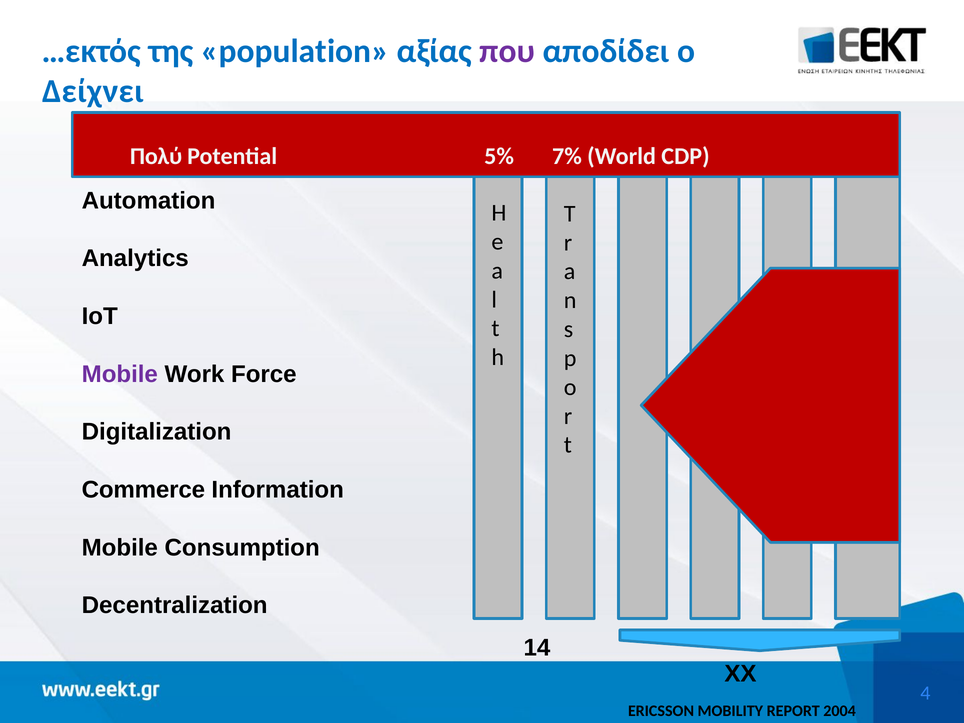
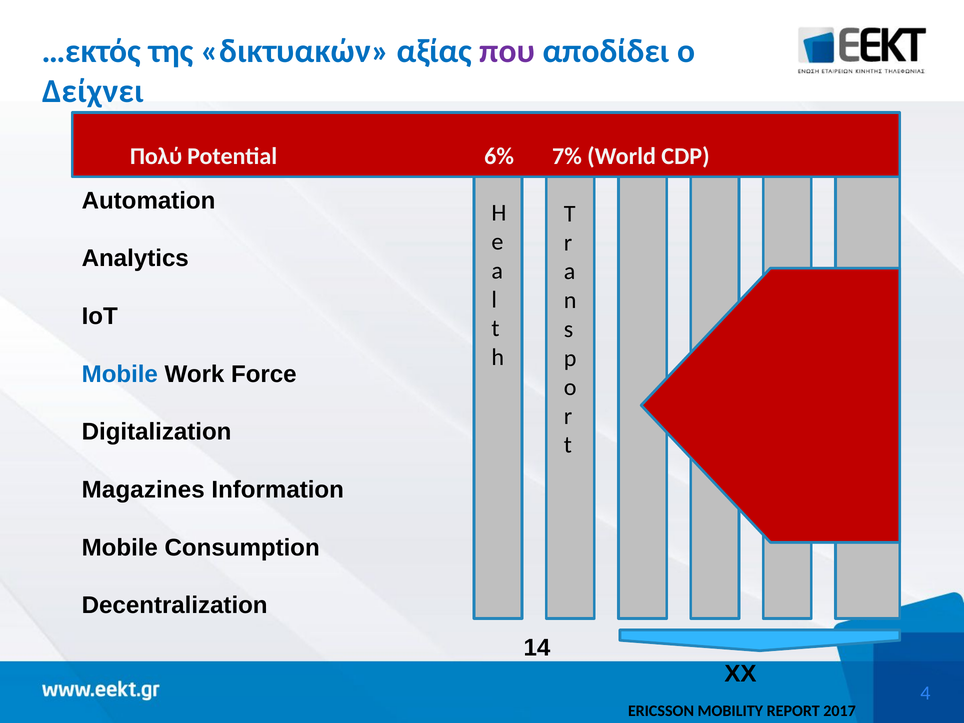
population: population -> δικτυακών
5%: 5% -> 6%
Mobile at (120, 374) colour: purple -> blue
Commerce: Commerce -> Magazines
2004: 2004 -> 2017
